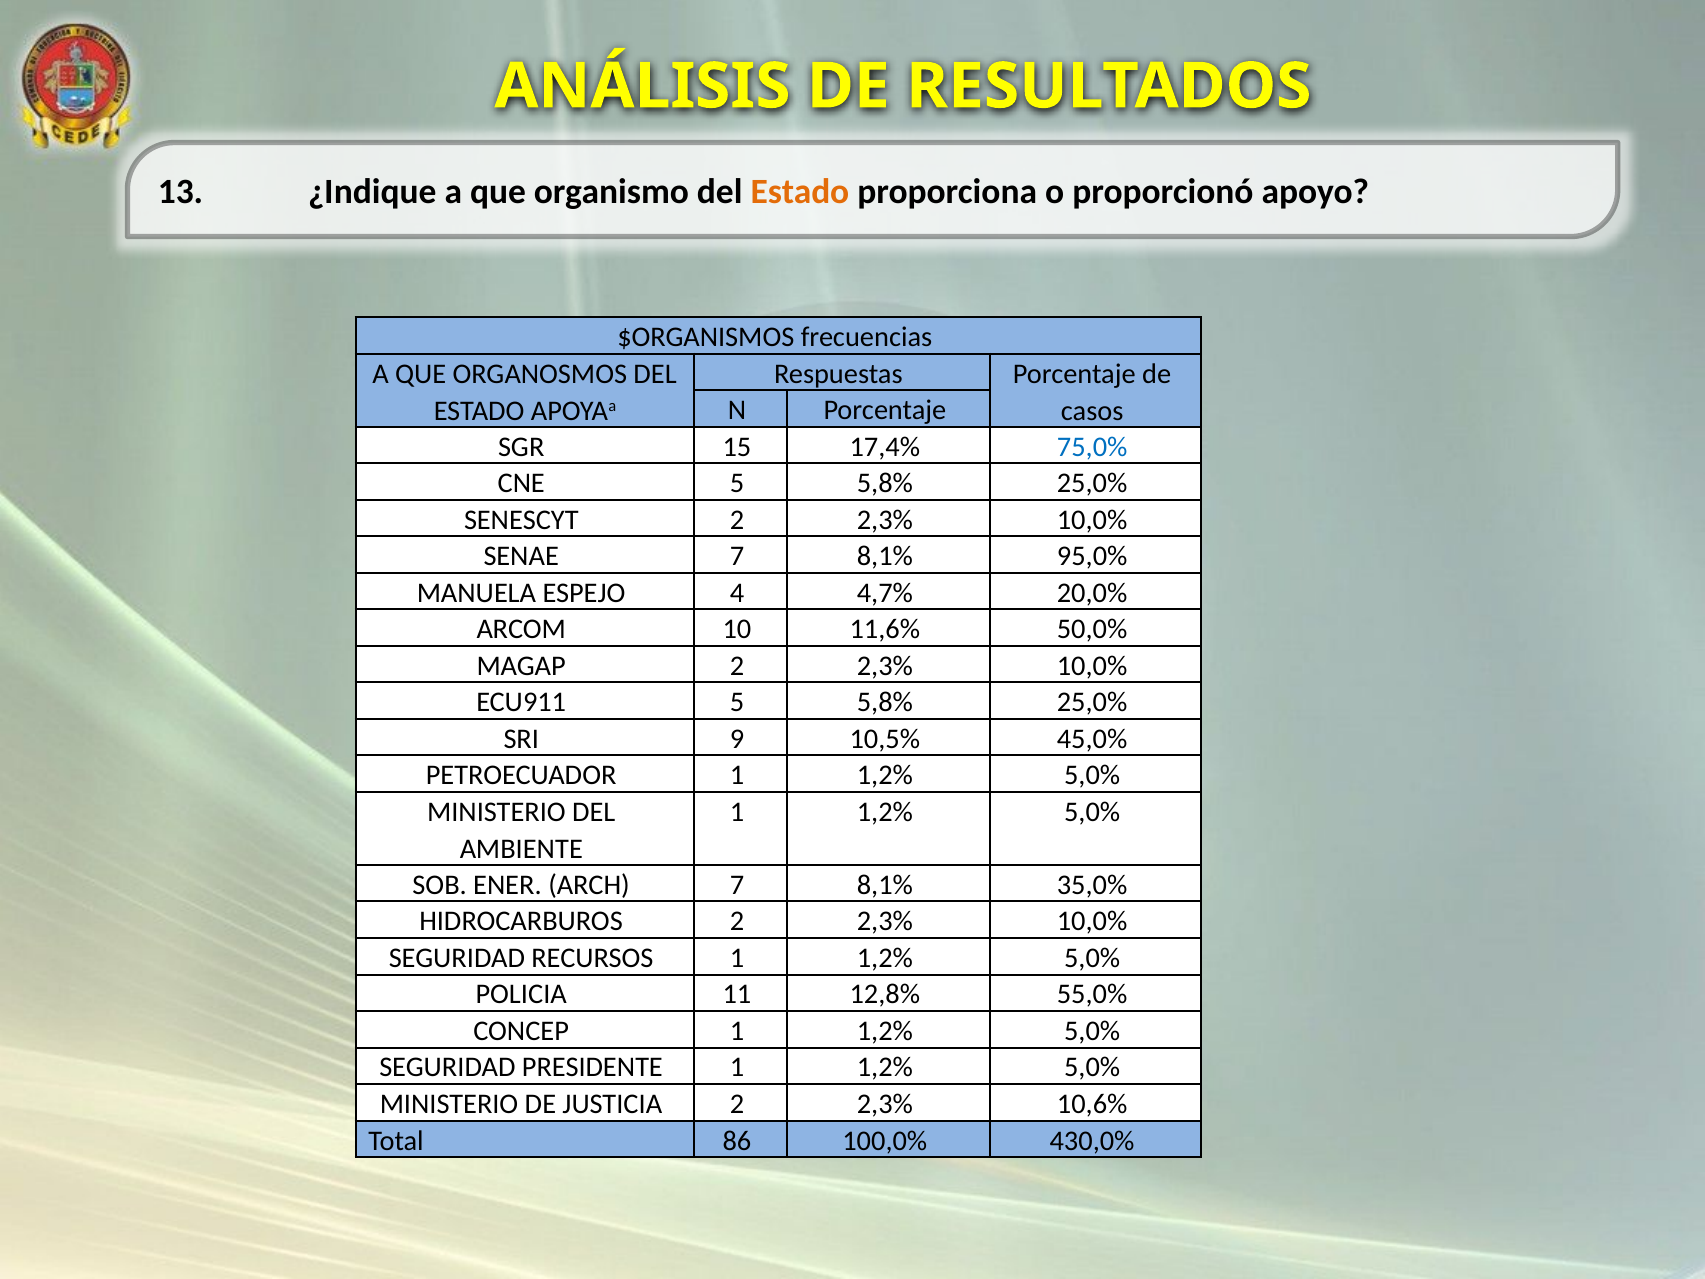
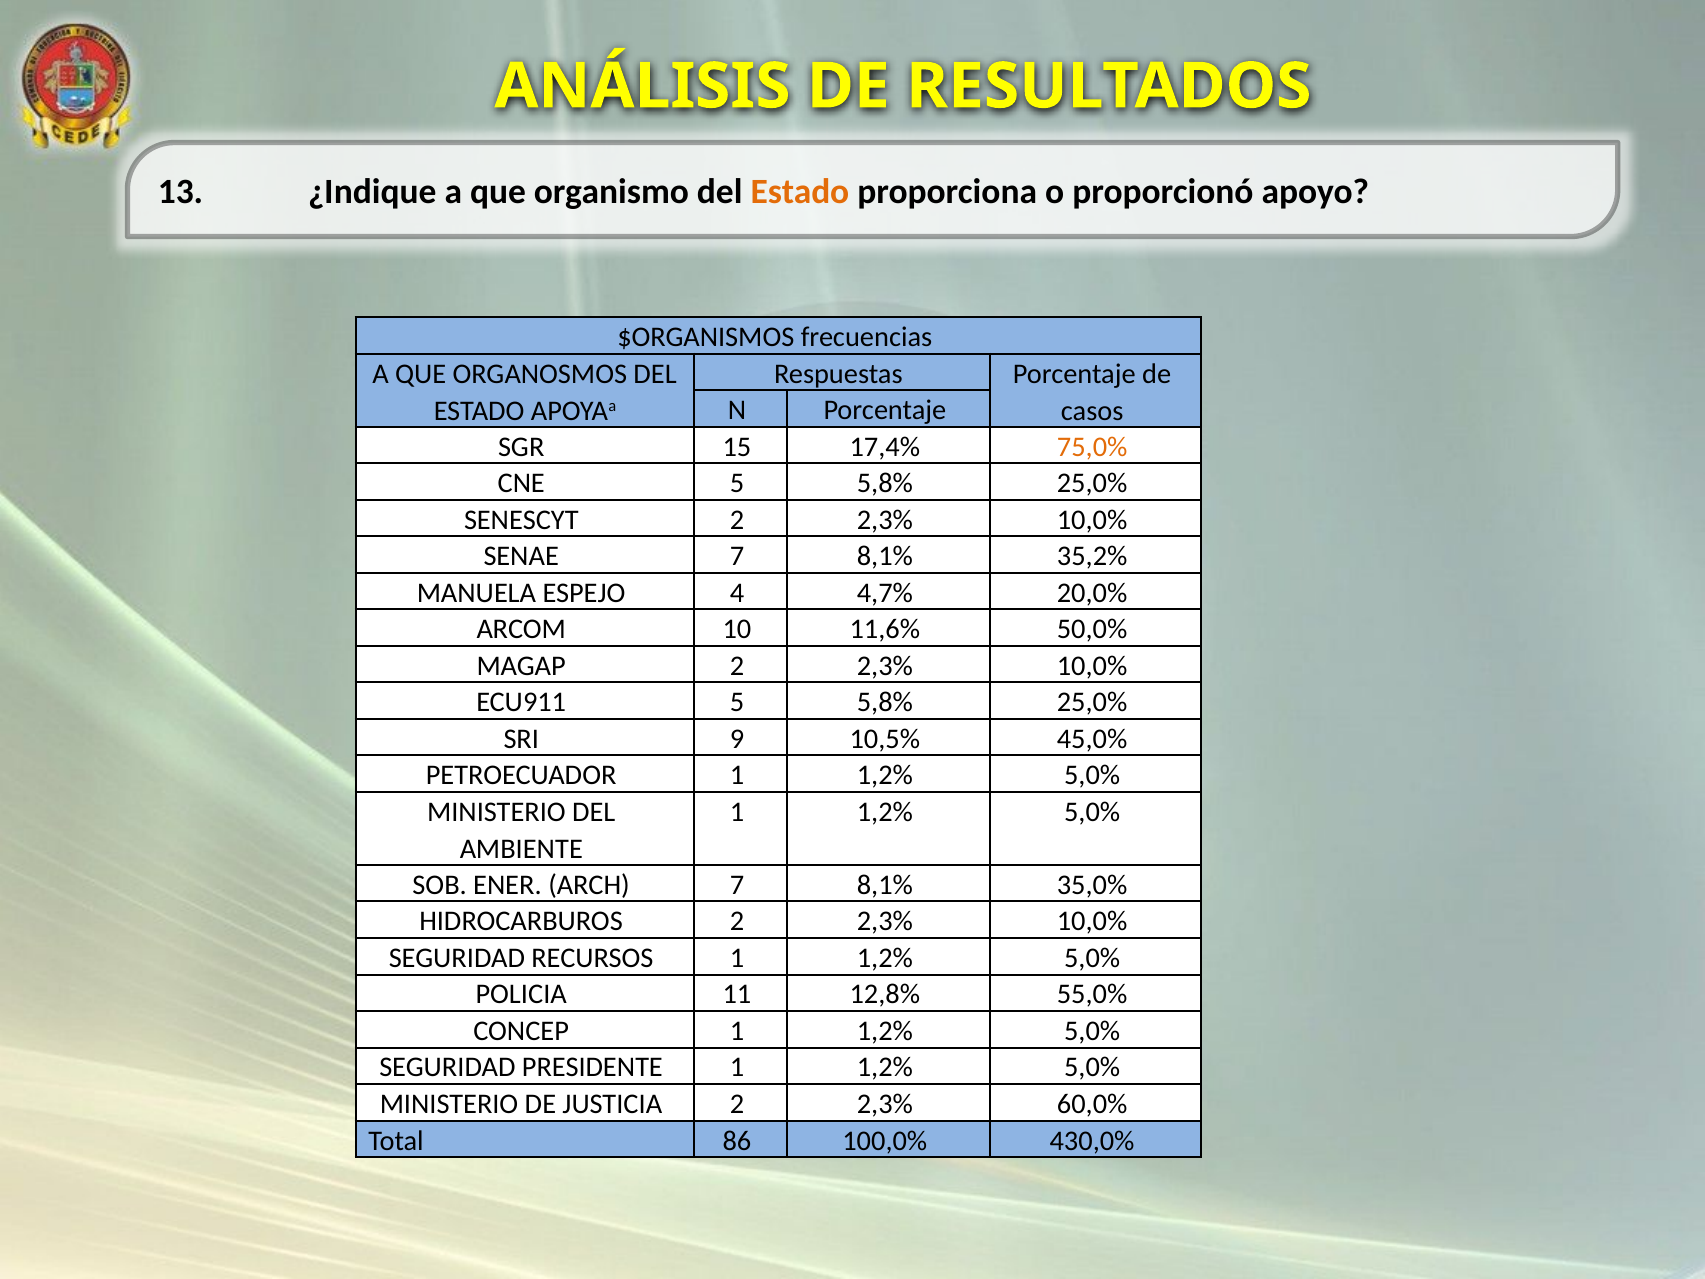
75,0% colour: blue -> orange
95,0%: 95,0% -> 35,2%
10,6%: 10,6% -> 60,0%
